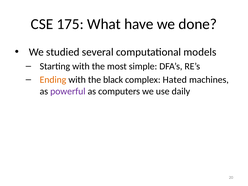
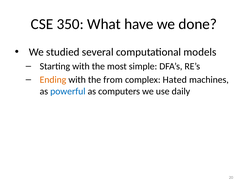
175: 175 -> 350
black: black -> from
powerful colour: purple -> blue
